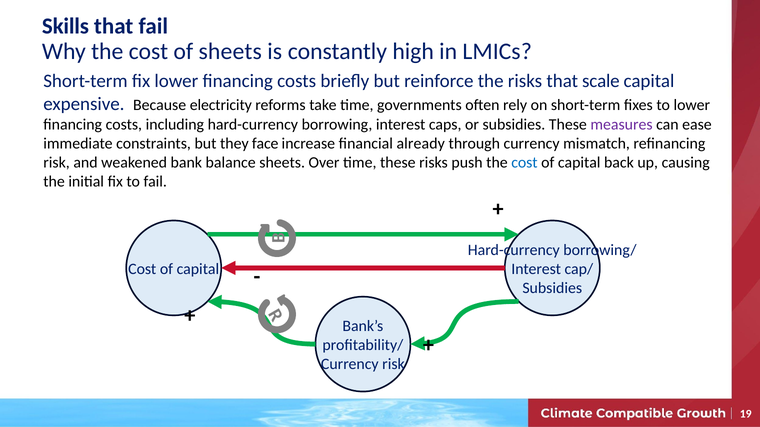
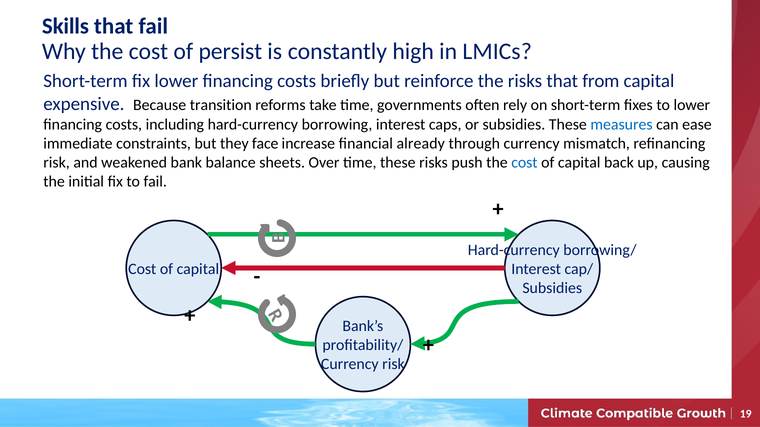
of sheets: sheets -> persist
scale: scale -> from
electricity: electricity -> transition
measures colour: purple -> blue
